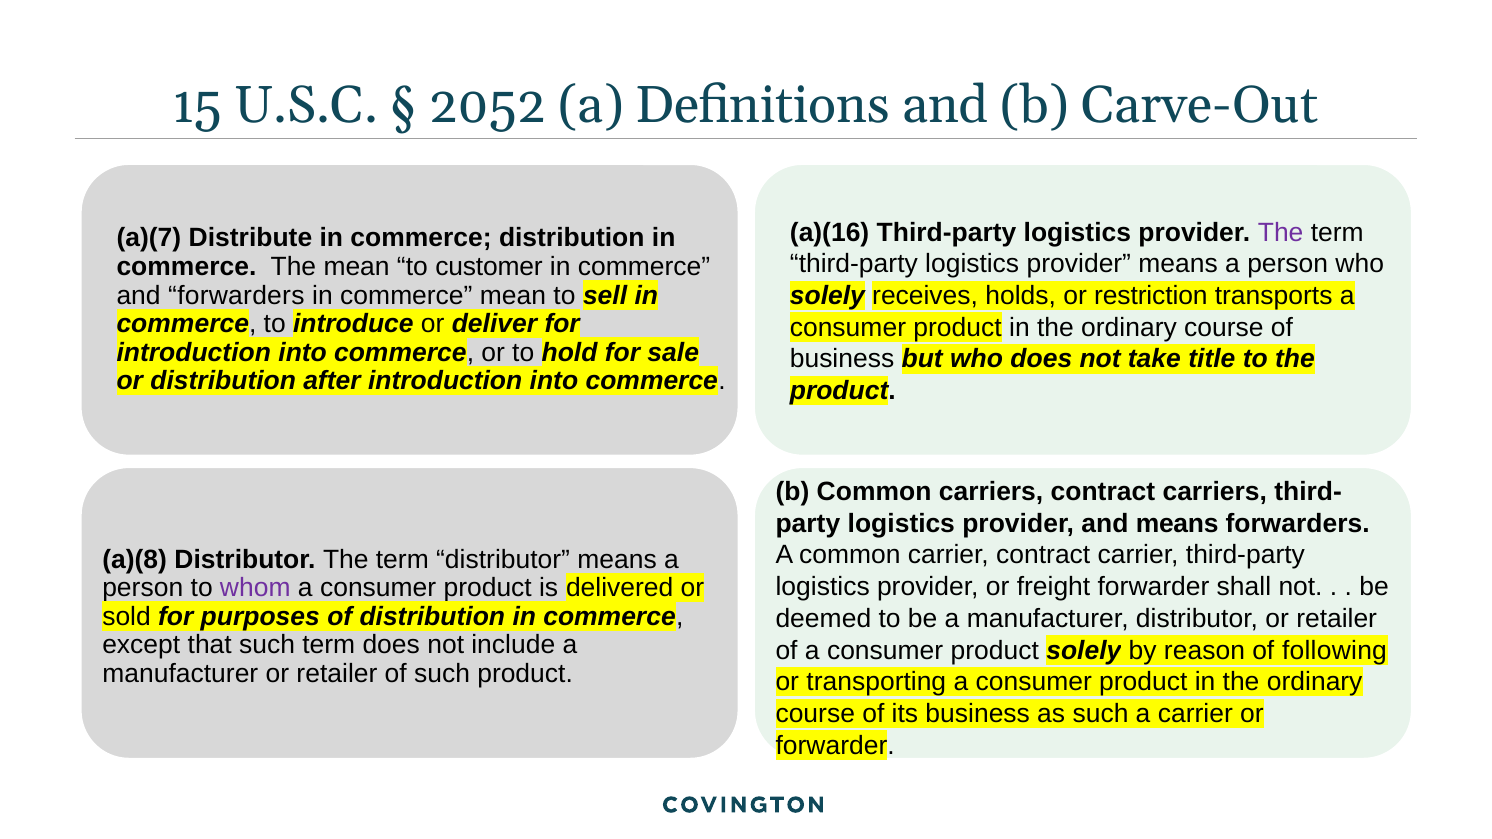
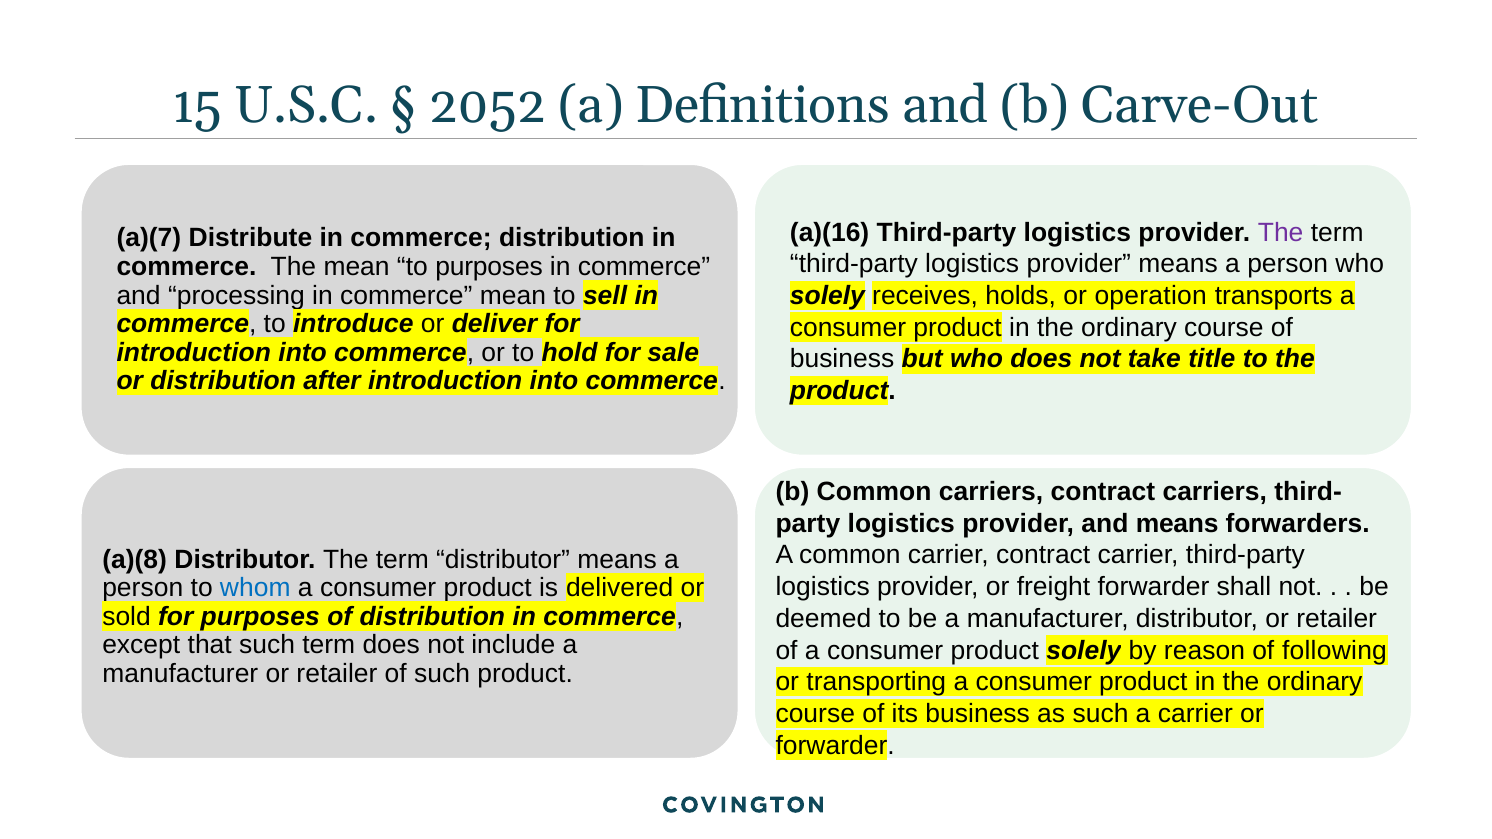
to customer: customer -> purposes
and forwarders: forwarders -> processing
restriction: restriction -> operation
whom colour: purple -> blue
